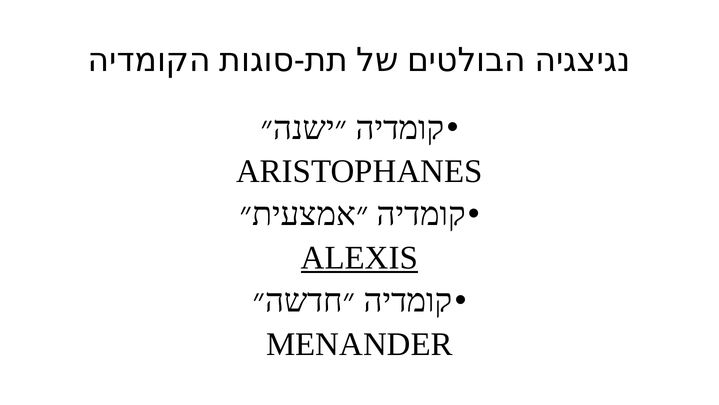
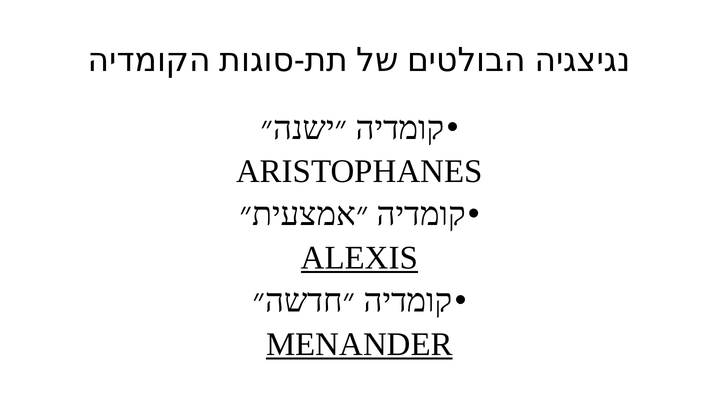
MENANDER underline: none -> present
